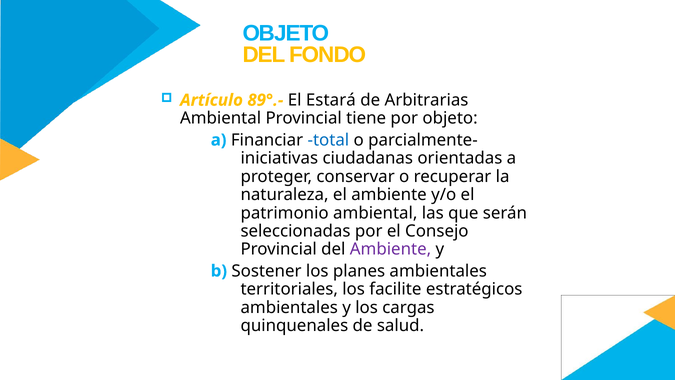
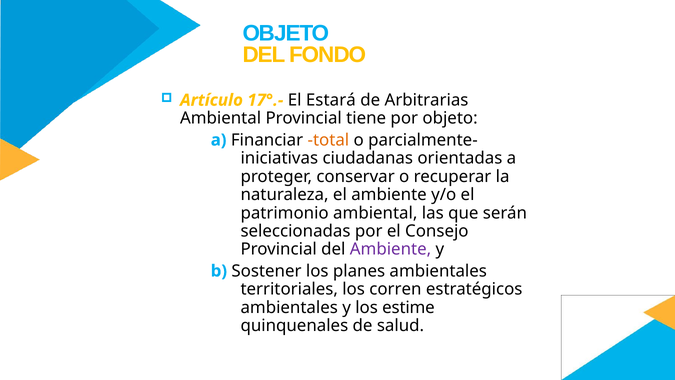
89°.-: 89°.- -> 17°.-
total colour: blue -> orange
facilite: facilite -> corren
cargas: cargas -> estime
